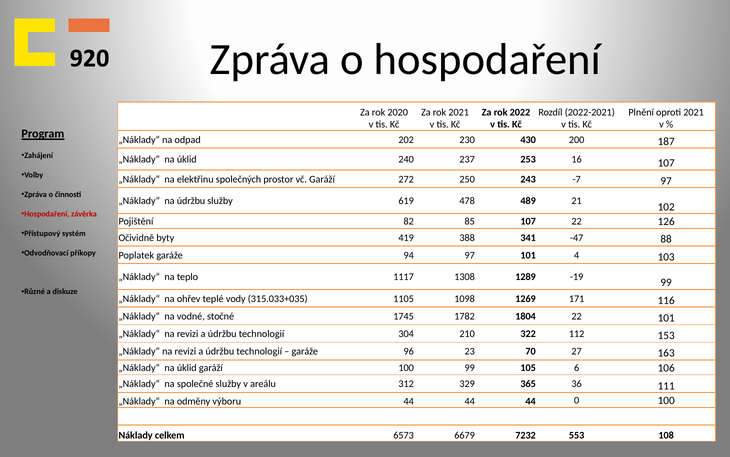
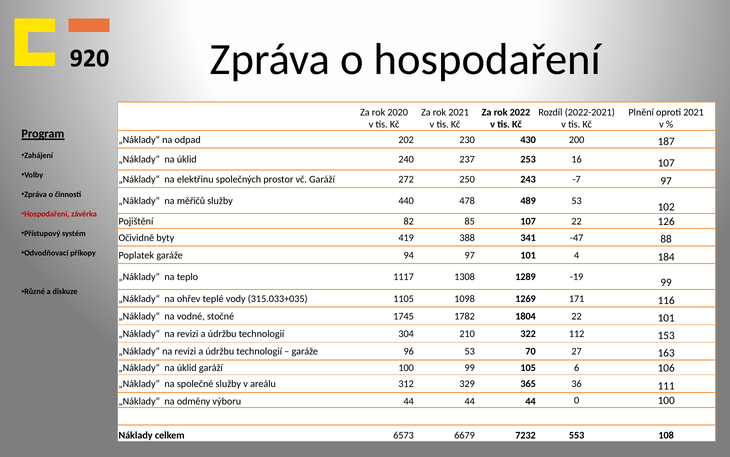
na údržbu: údržbu -> měřičů
619: 619 -> 440
489 21: 21 -> 53
103: 103 -> 184
96 23: 23 -> 53
